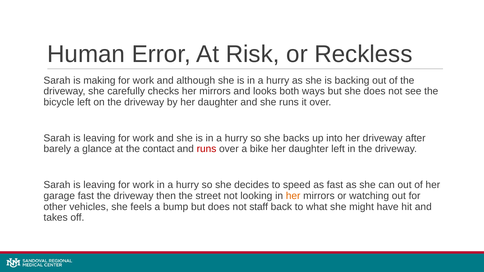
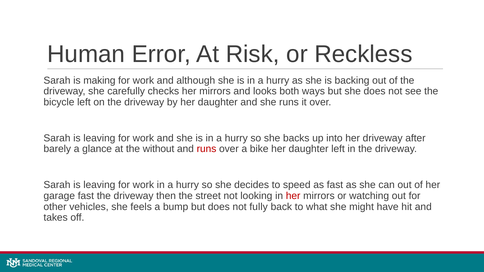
contact: contact -> without
her at (293, 196) colour: orange -> red
staff: staff -> fully
